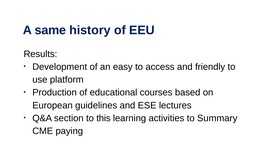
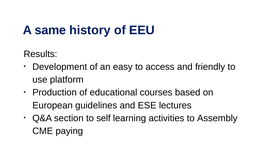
this: this -> self
Summary: Summary -> Assembly
